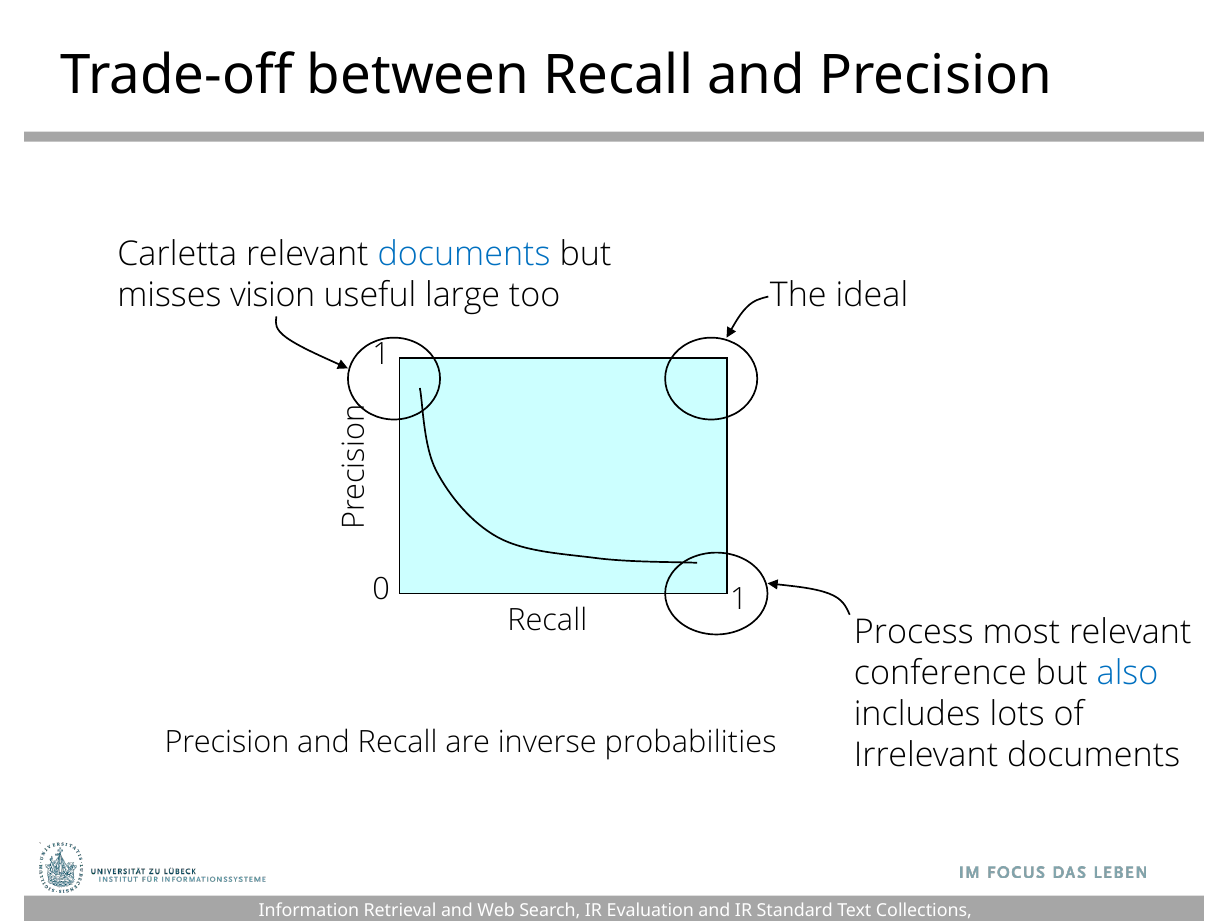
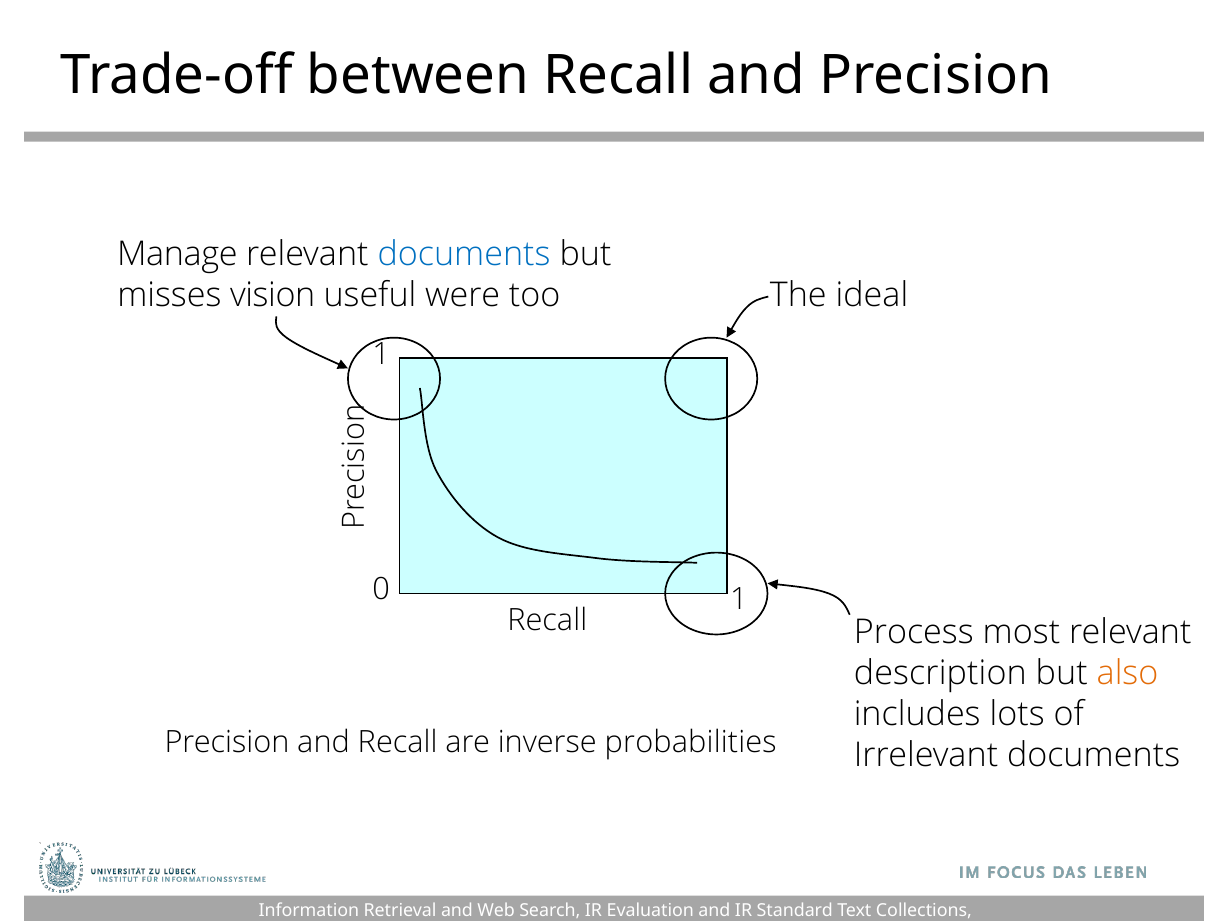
Carletta: Carletta -> Manage
large: large -> were
conference: conference -> description
also colour: blue -> orange
